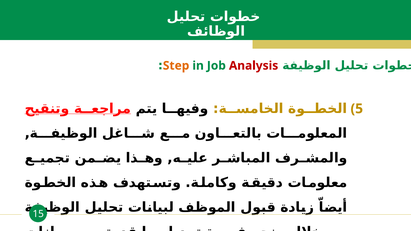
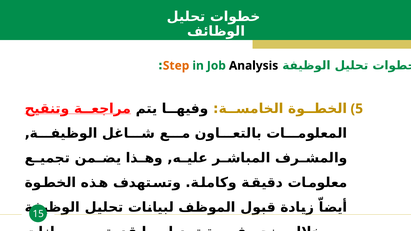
Analysis colour: red -> black
